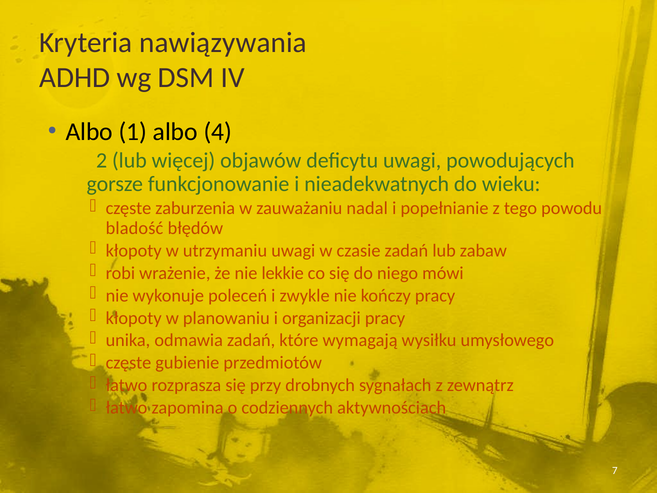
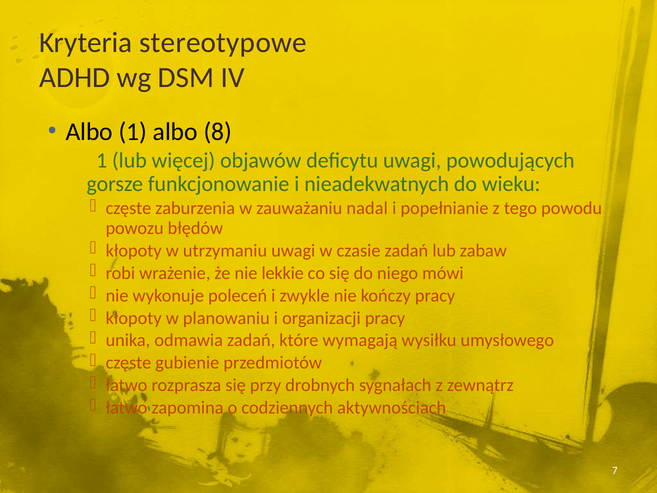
nawiązywania: nawiązywania -> stereotypowe
4: 4 -> 8
2 at (102, 160): 2 -> 1
bladość: bladość -> powozu
